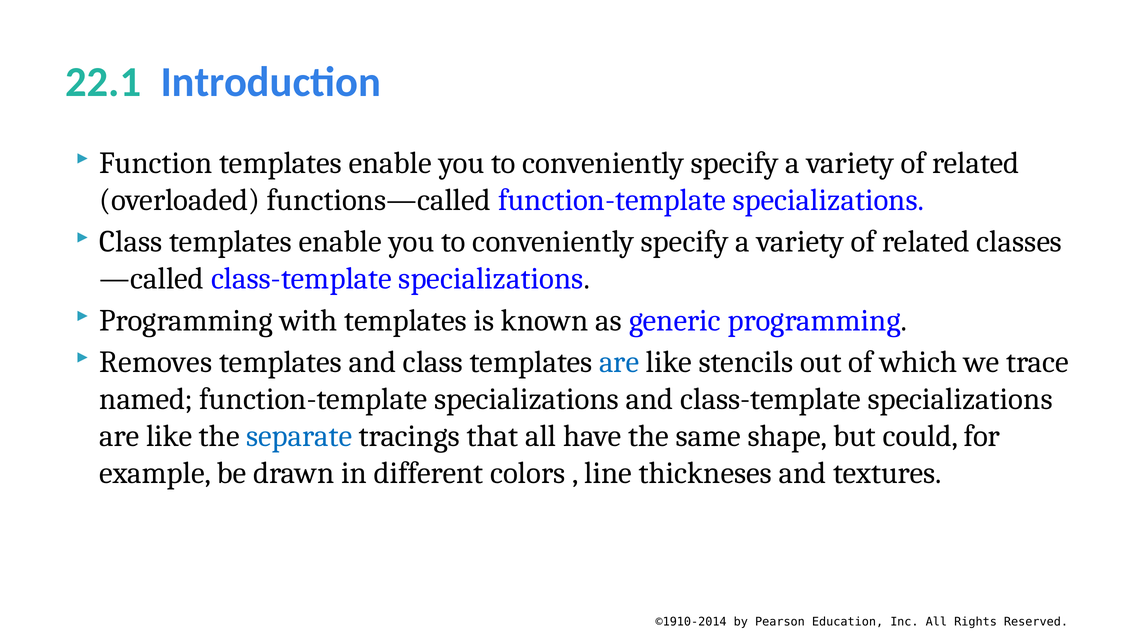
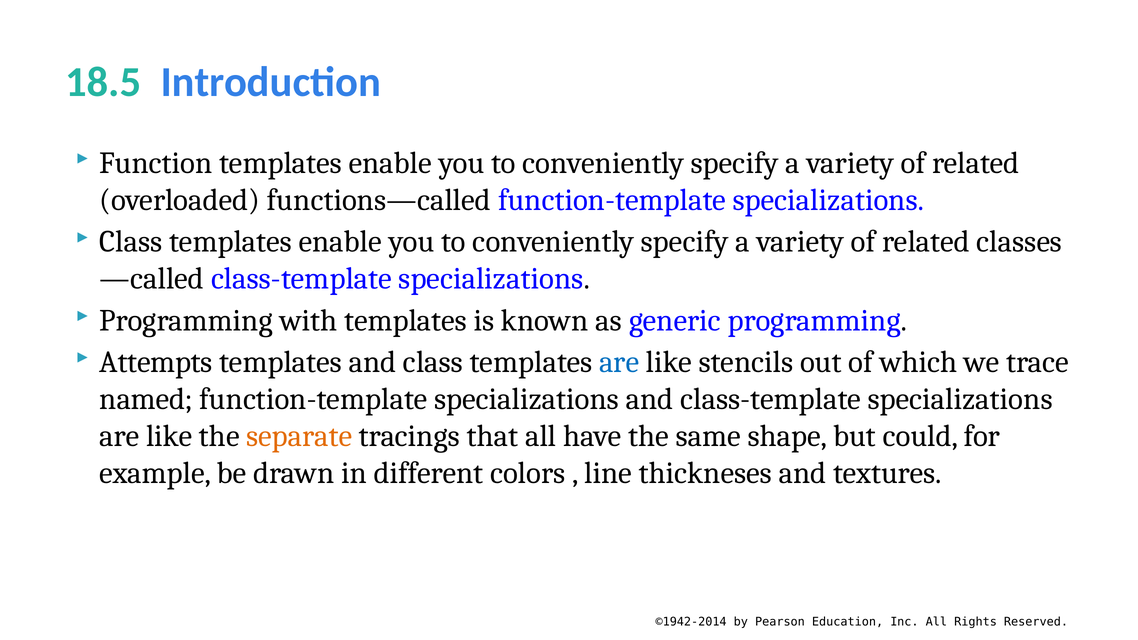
22.1: 22.1 -> 18.5
Removes: Removes -> Attempts
separate colour: blue -> orange
©1910-2014: ©1910-2014 -> ©1942-2014
